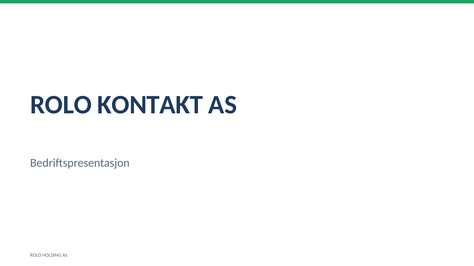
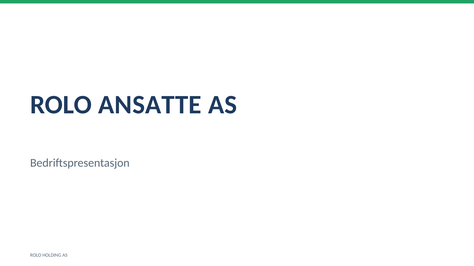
KONTAKT: KONTAKT -> ANSATTE
